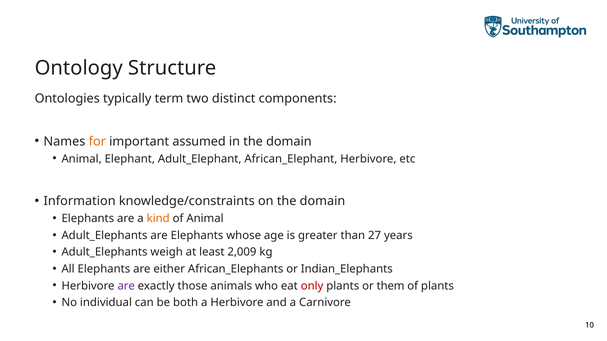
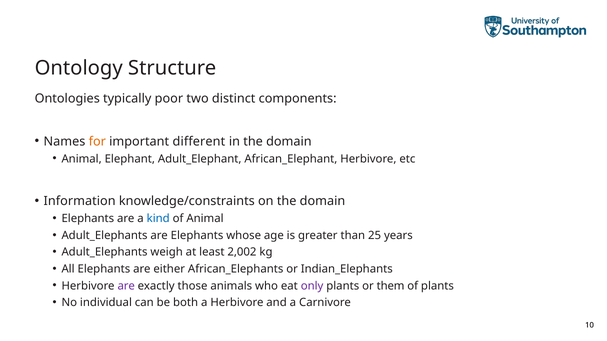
term: term -> poor
assumed: assumed -> different
kind colour: orange -> blue
27: 27 -> 25
2,009: 2,009 -> 2,002
only colour: red -> purple
